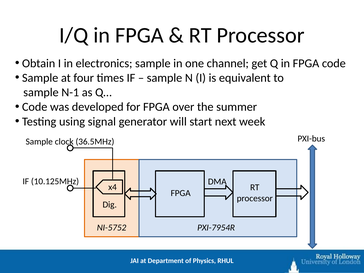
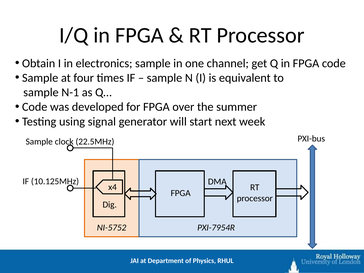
36.5MHz: 36.5MHz -> 22.5MHz
